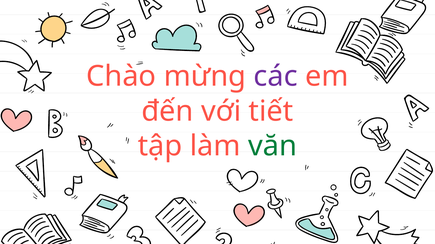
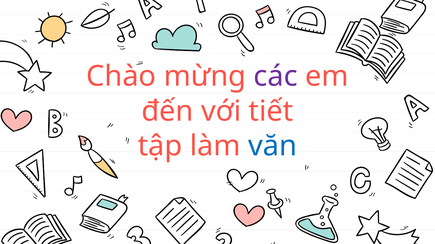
văn colour: green -> blue
